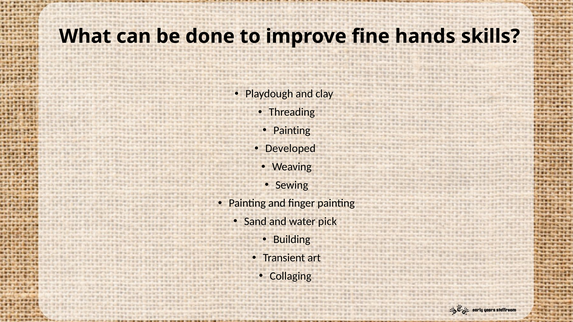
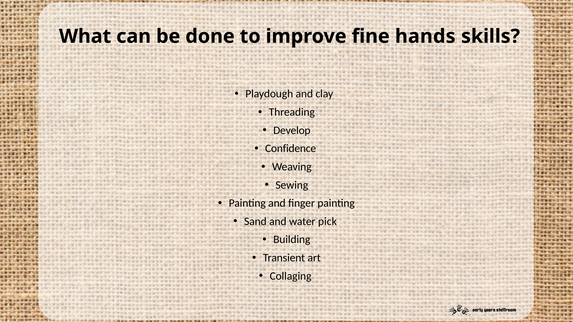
Painting at (292, 130): Painting -> Develop
Developed: Developed -> Confidence
